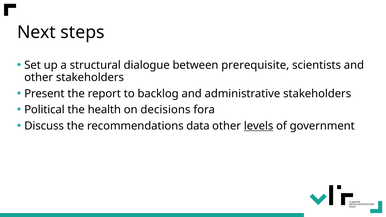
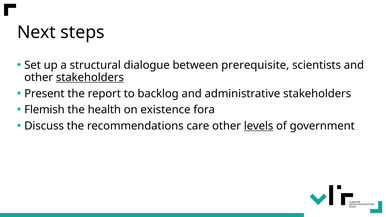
stakeholders at (90, 77) underline: none -> present
Political: Political -> Flemish
decisions: decisions -> existence
data: data -> care
